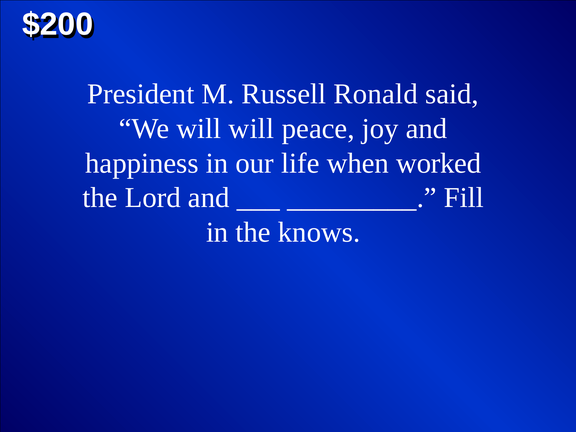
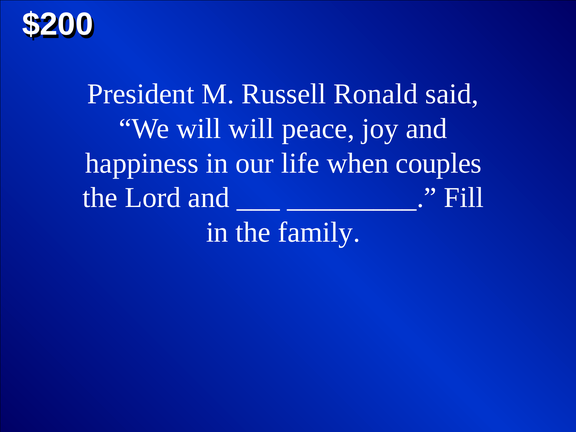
worked: worked -> couples
knows: knows -> family
